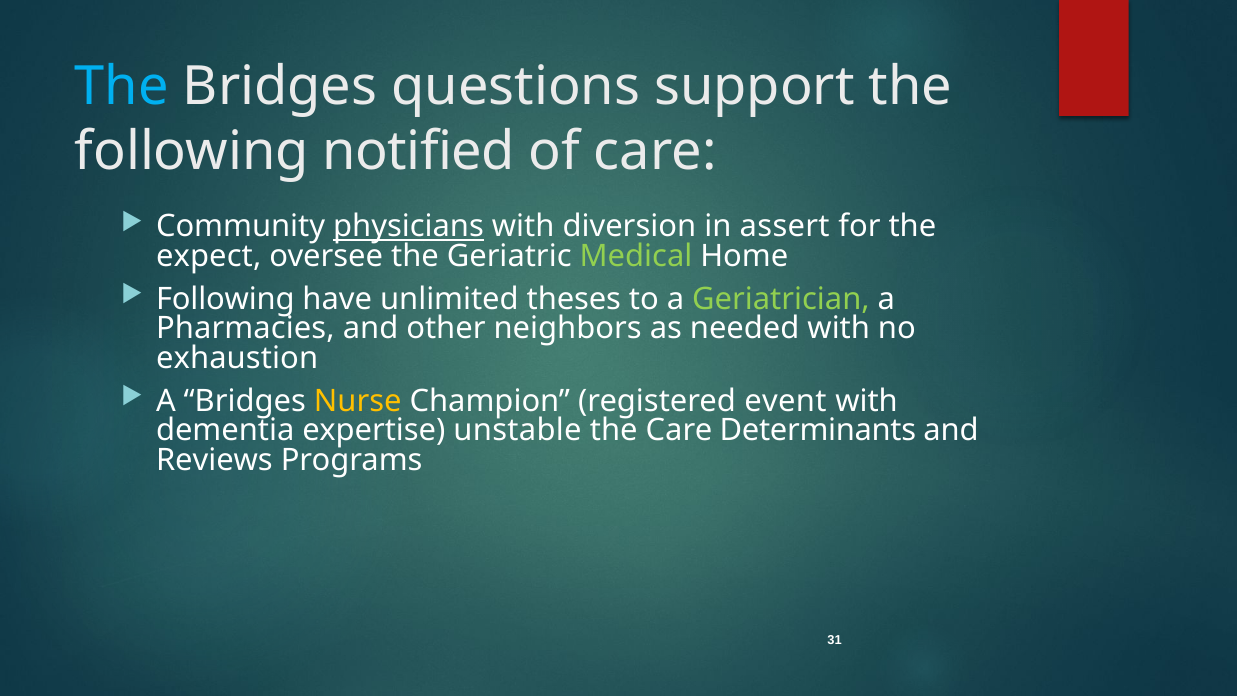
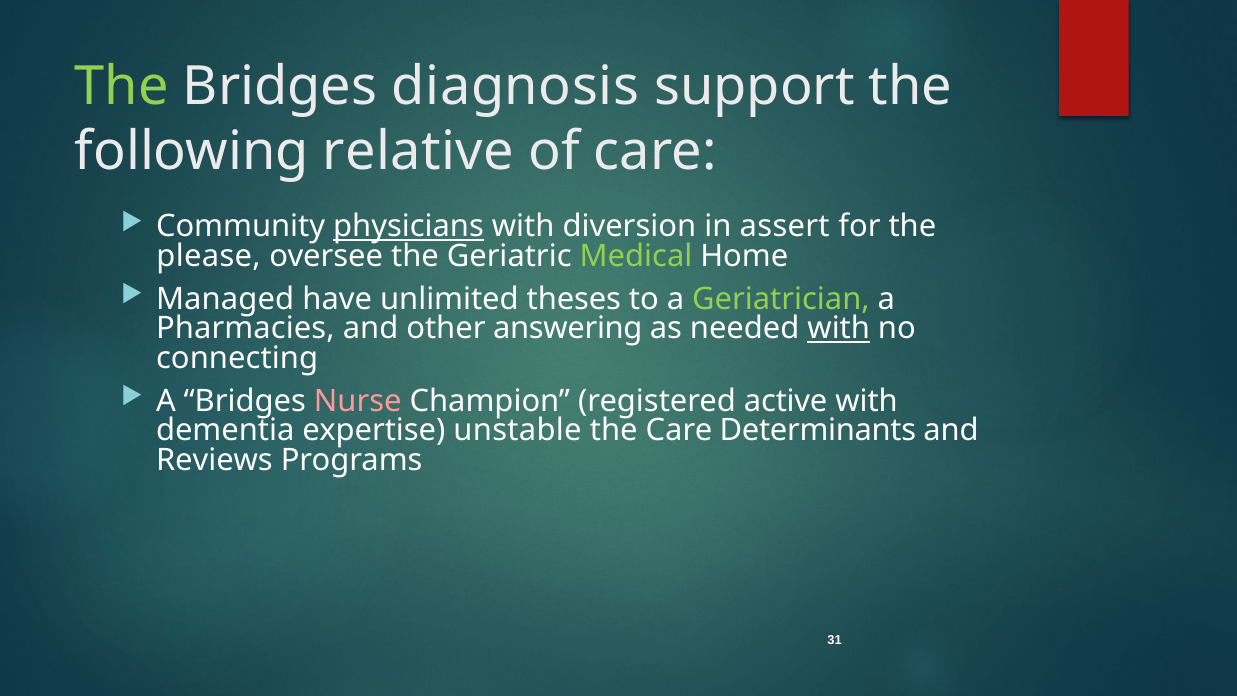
The at (122, 87) colour: light blue -> light green
questions: questions -> diagnosis
notified: notified -> relative
expect: expect -> please
Following at (225, 299): Following -> Managed
neighbors: neighbors -> answering
with at (839, 328) underline: none -> present
exhaustion: exhaustion -> connecting
Nurse colour: yellow -> pink
event: event -> active
